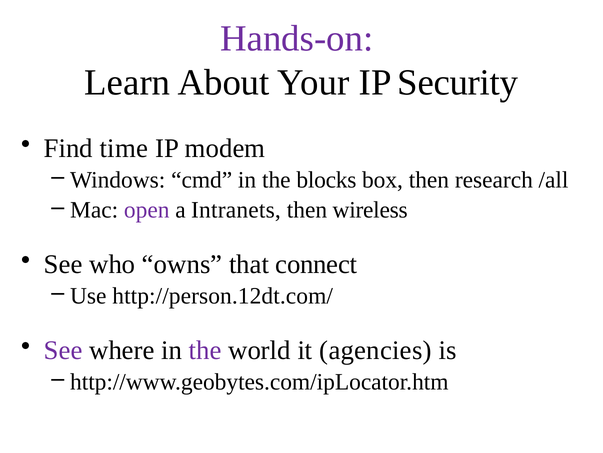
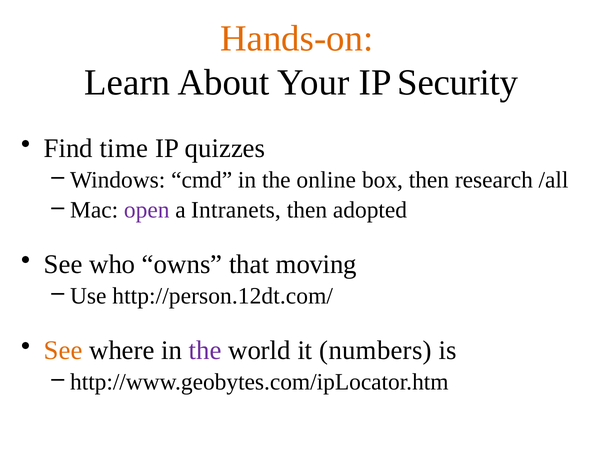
Hands-on colour: purple -> orange
modem: modem -> quizzes
blocks: blocks -> online
wireless: wireless -> adopted
connect: connect -> moving
See at (63, 350) colour: purple -> orange
agencies: agencies -> numbers
